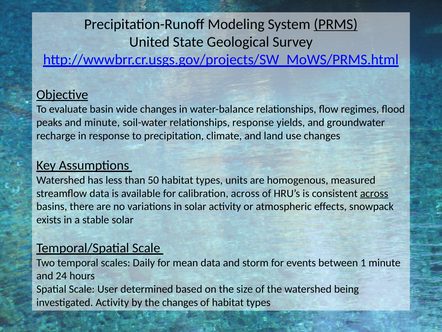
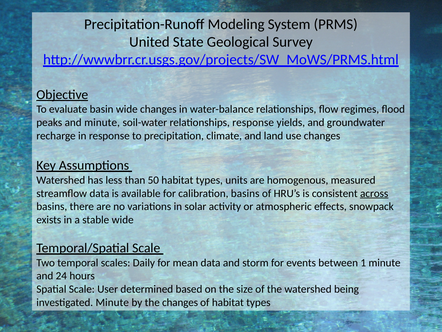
PRMS underline: present -> none
calibration across: across -> basins
stable solar: solar -> wide
investigated Activity: Activity -> Minute
